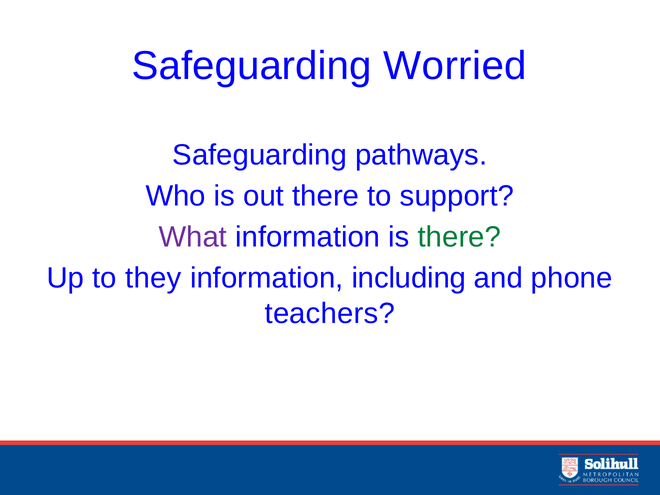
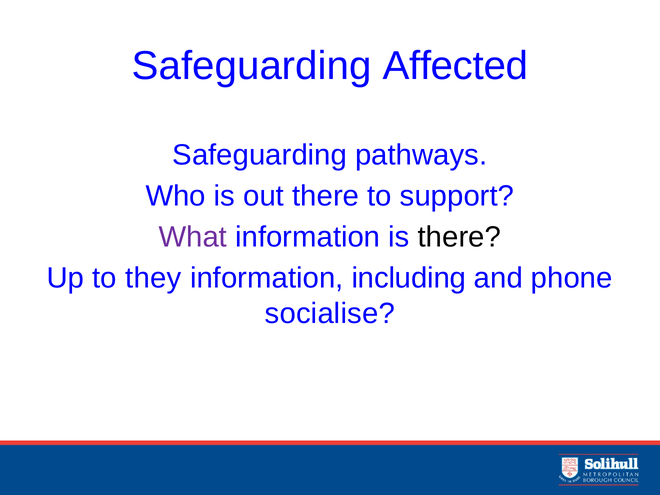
Worried: Worried -> Affected
there at (459, 237) colour: green -> black
teachers: teachers -> socialise
